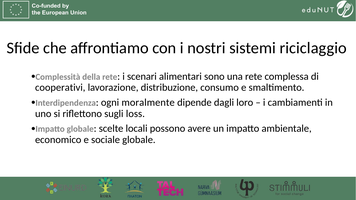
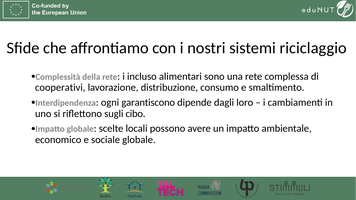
scenari: scenari -> incluso
moralmente: moralmente -> garantiscono
loss: loss -> cibo
